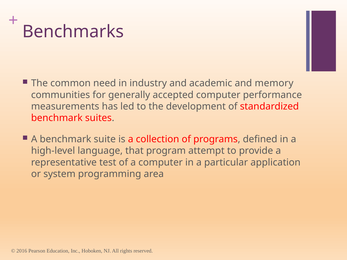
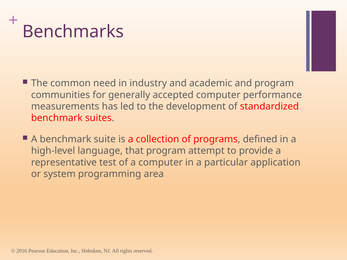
and memory: memory -> program
